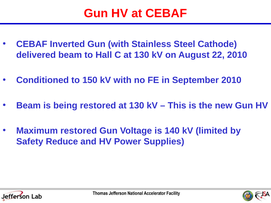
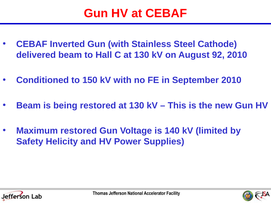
22: 22 -> 92
Reduce: Reduce -> Helicity
